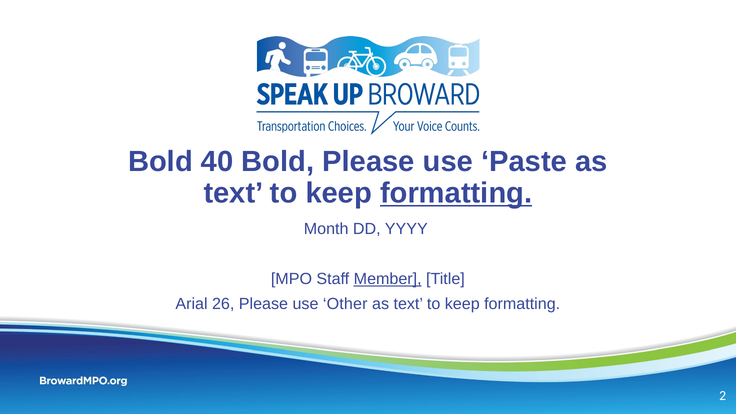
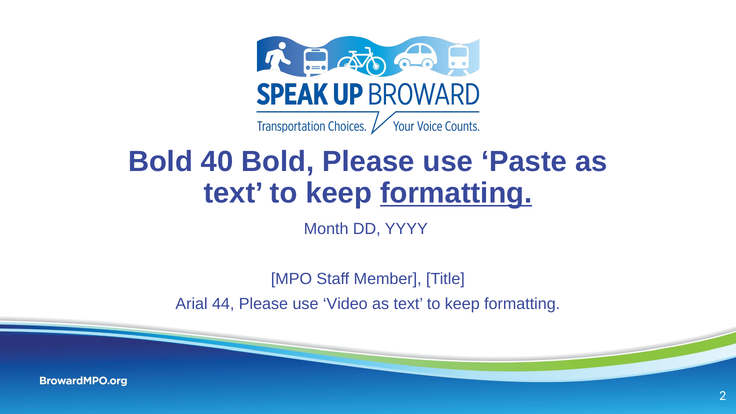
Member underline: present -> none
26: 26 -> 44
Other: Other -> Video
